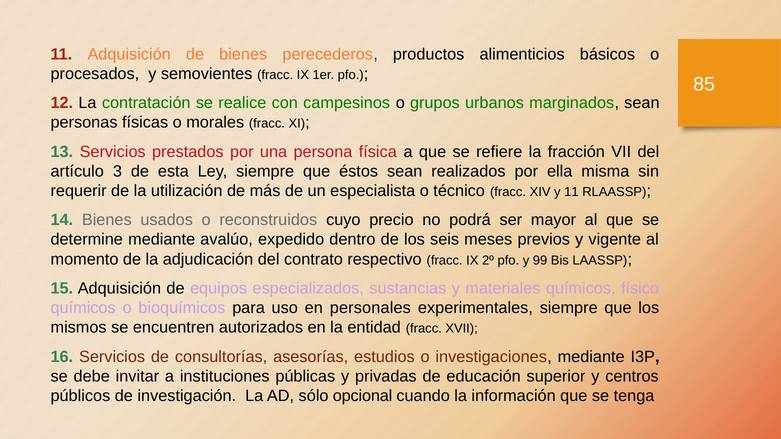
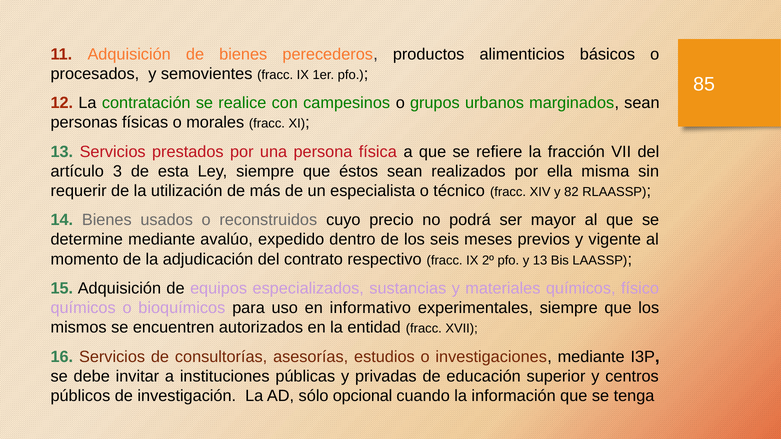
y 11: 11 -> 82
y 99: 99 -> 13
personales: personales -> informativo
